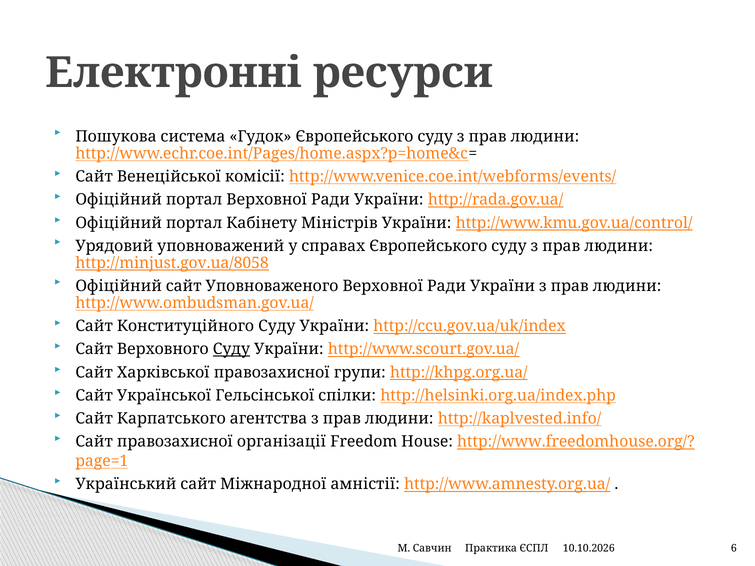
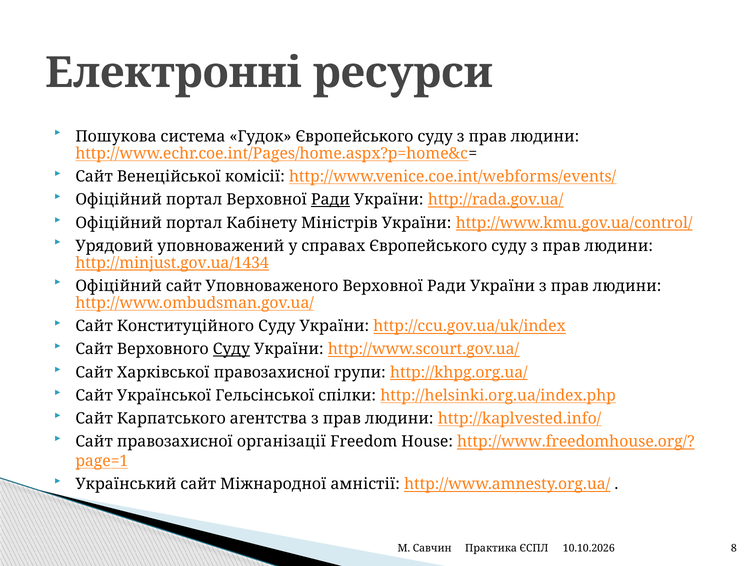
Ради at (330, 200) underline: none -> present
http://minjust.gov.ua/8058: http://minjust.gov.ua/8058 -> http://minjust.gov.ua/1434
6: 6 -> 8
